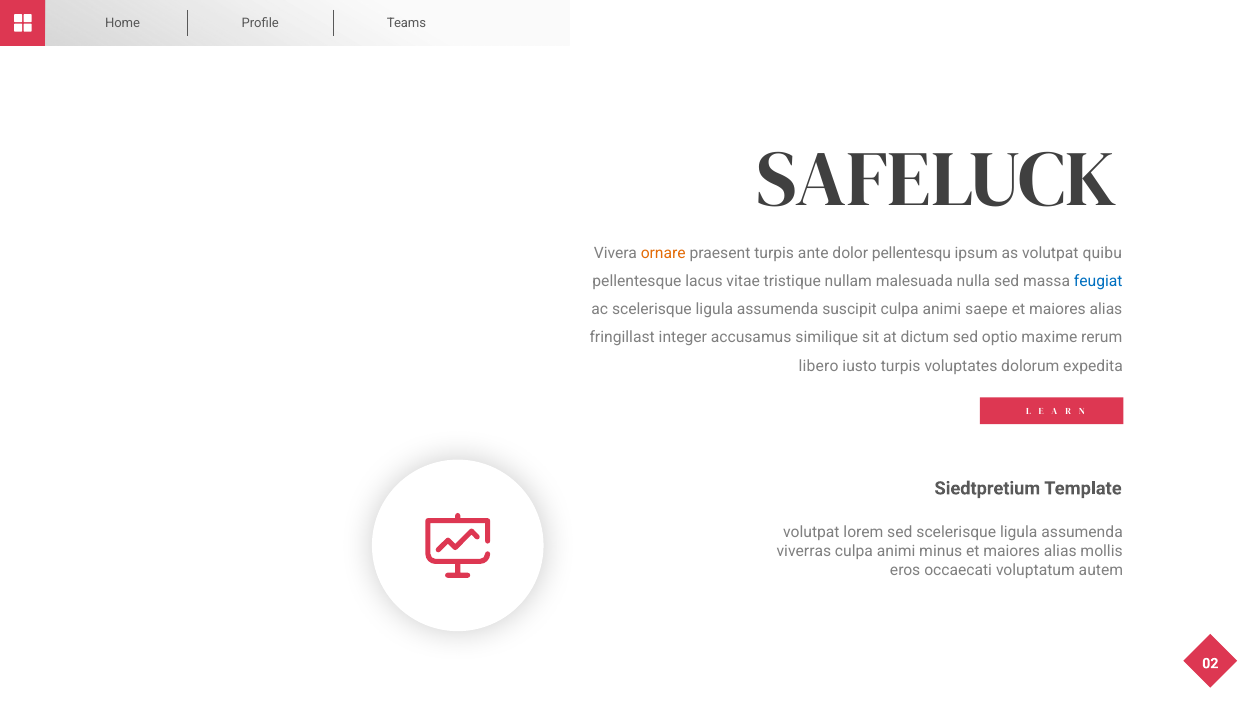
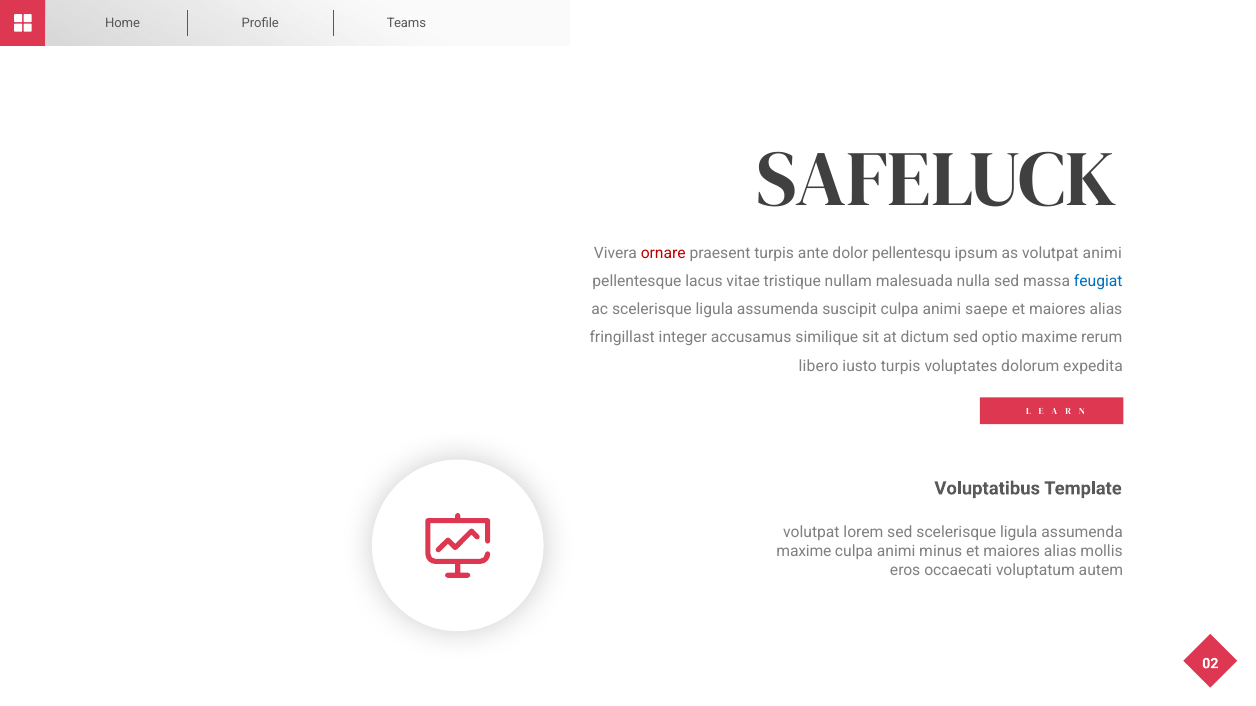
ornare colour: orange -> red
volutpat quibu: quibu -> animi
Siedtpretium: Siedtpretium -> Voluptatibus
viverras at (804, 551): viverras -> maxime
